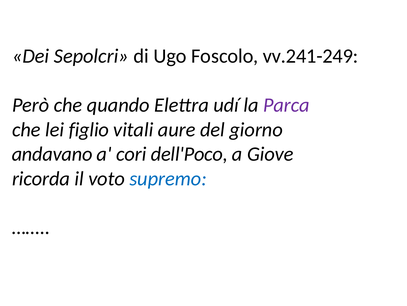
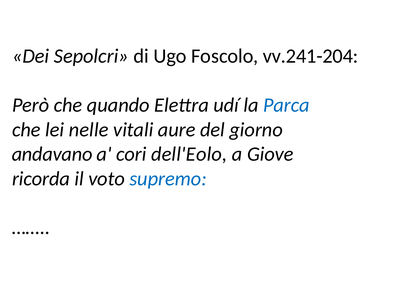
vv.241-249: vv.241-249 -> vv.241-204
Parca colour: purple -> blue
figlio: figlio -> nelle
dell'Poco: dell'Poco -> dell'Eolo
